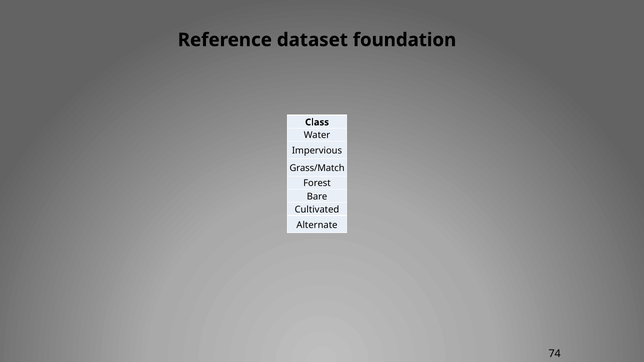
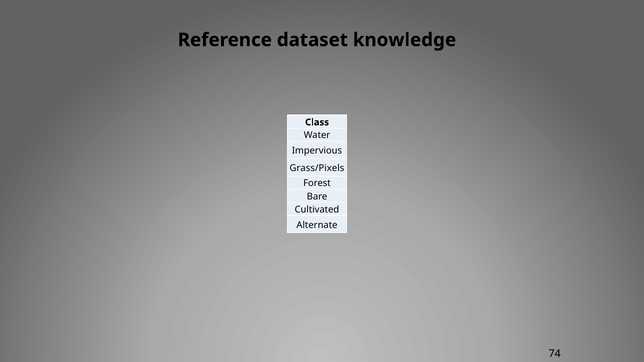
foundation: foundation -> knowledge
Grass/Match: Grass/Match -> Grass/Pixels
